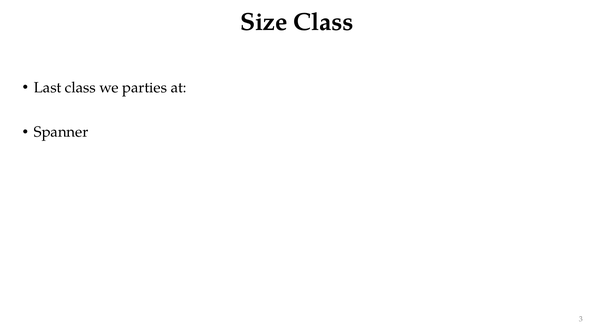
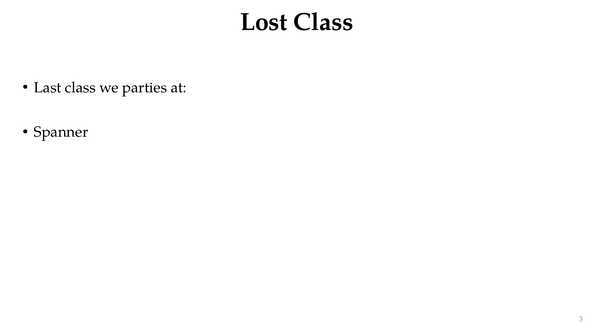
Size: Size -> Lost
